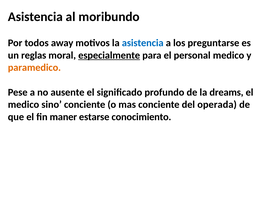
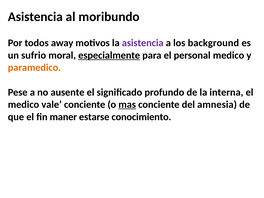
asistencia at (143, 43) colour: blue -> purple
preguntarse: preguntarse -> background
reglas: reglas -> sufrio
dreams: dreams -> interna
sino: sino -> vale
mas underline: none -> present
operada: operada -> amnesia
